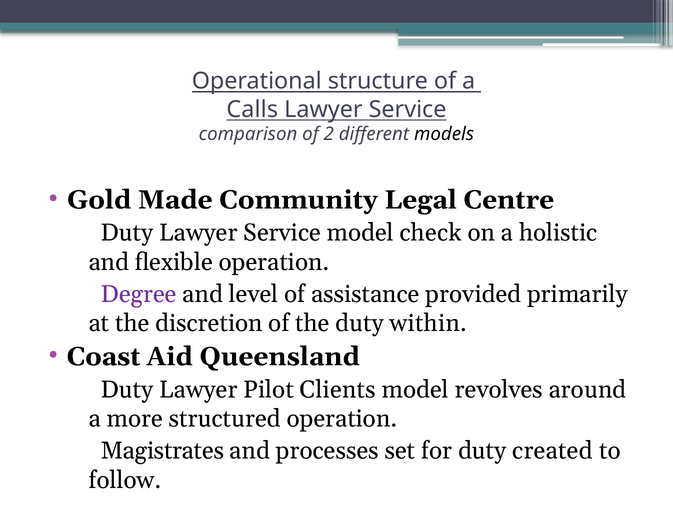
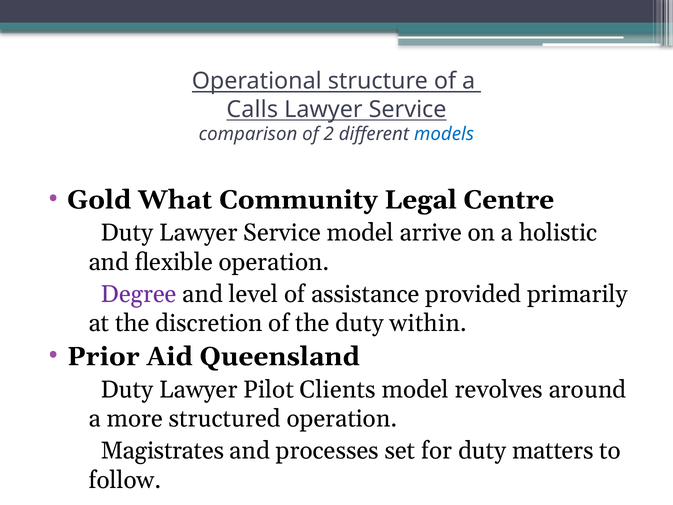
models colour: black -> blue
Made: Made -> What
check: check -> arrive
Coast: Coast -> Prior
created: created -> matters
